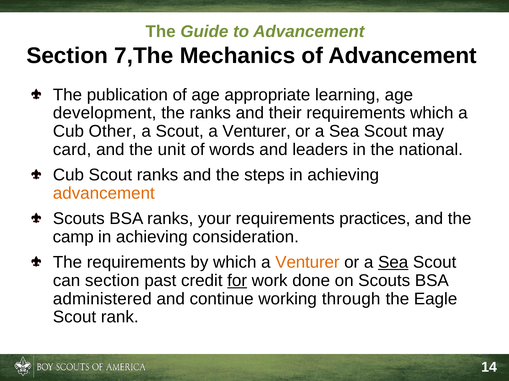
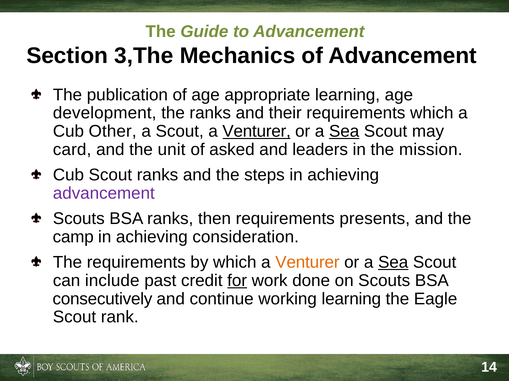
7,The: 7,The -> 3,The
Venturer at (257, 132) underline: none -> present
Sea at (344, 132) underline: none -> present
words: words -> asked
national: national -> mission
advancement at (104, 194) colour: orange -> purple
your: your -> then
practices: practices -> presents
can section: section -> include
administered: administered -> consecutively
working through: through -> learning
